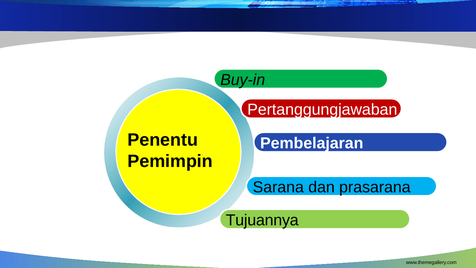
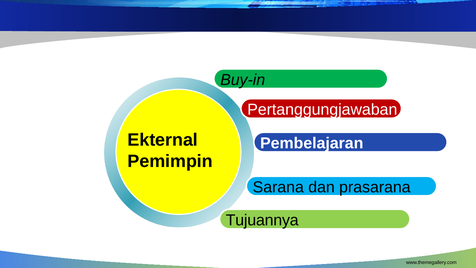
Penentu: Penentu -> Ekternal
